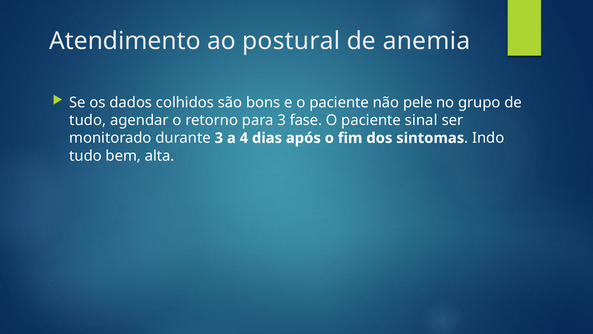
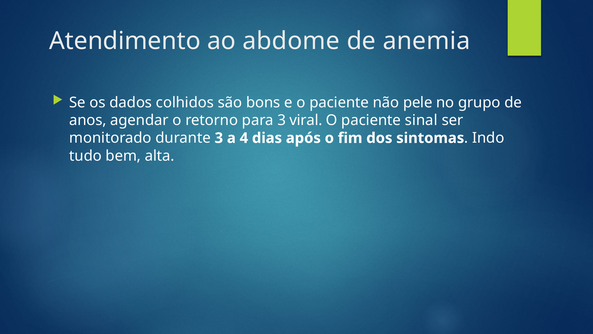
postural: postural -> abdome
tudo at (88, 120): tudo -> anos
fase: fase -> viral
